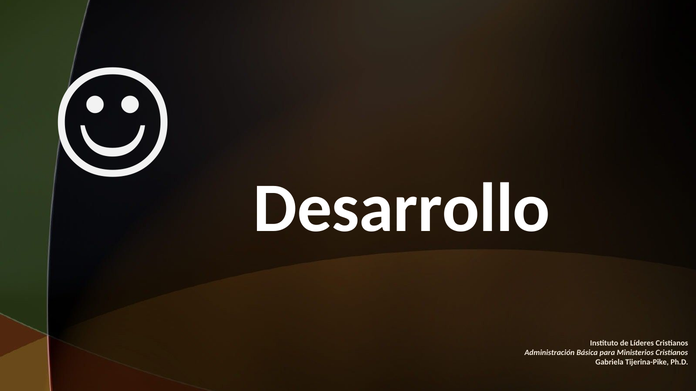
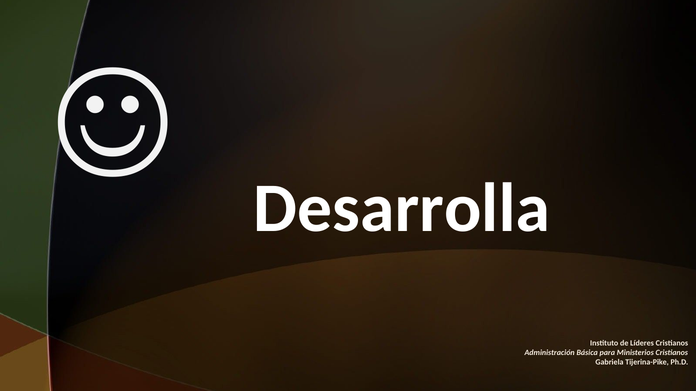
Desarrollo: Desarrollo -> Desarrolla
